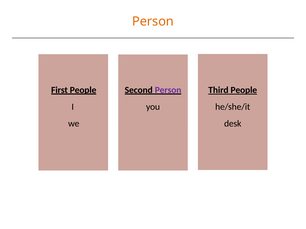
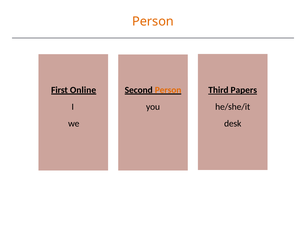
First People: People -> Online
Person at (168, 90) colour: purple -> orange
Third People: People -> Papers
